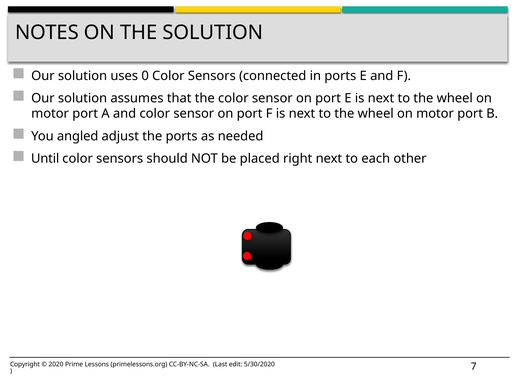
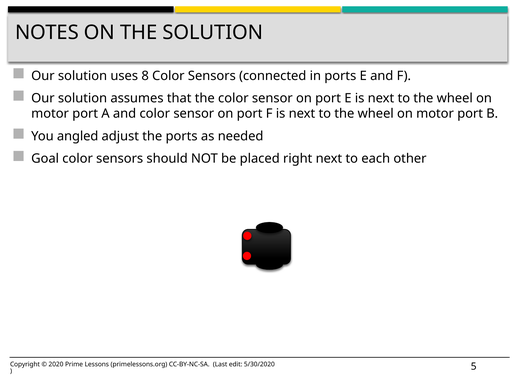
0: 0 -> 8
Until: Until -> Goal
7: 7 -> 5
